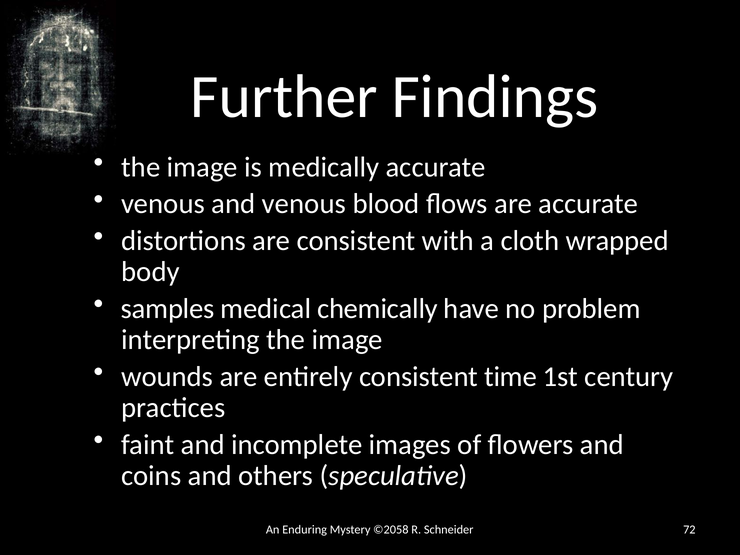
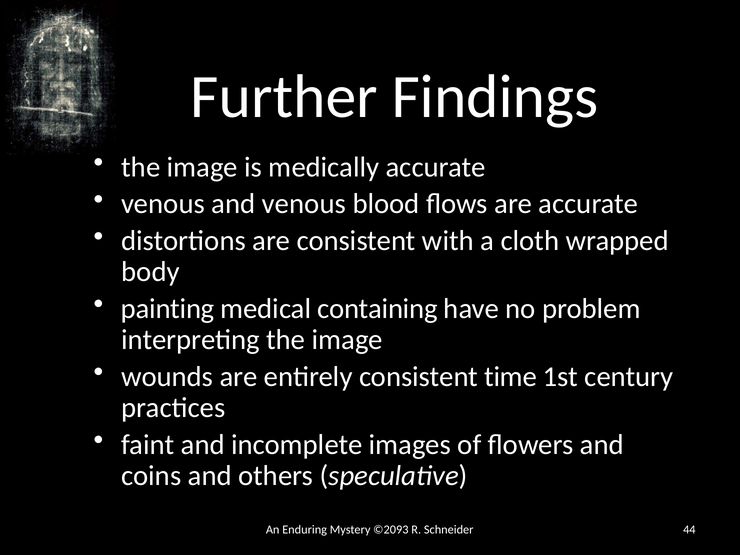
samples: samples -> painting
chemically: chemically -> containing
©2058: ©2058 -> ©2093
72: 72 -> 44
